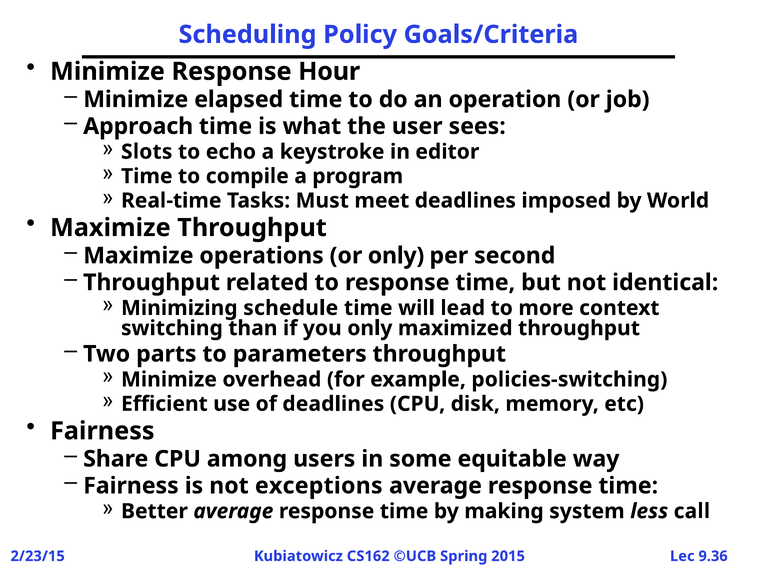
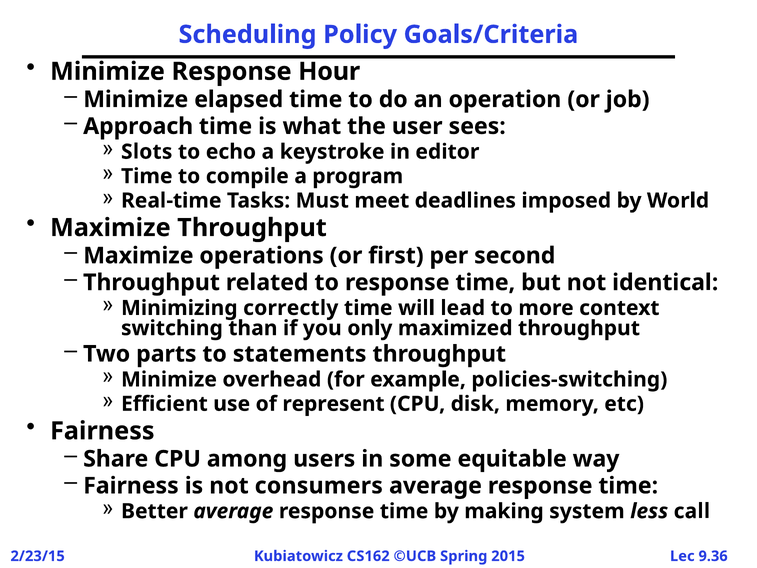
or only: only -> first
schedule: schedule -> correctly
parameters: parameters -> statements
of deadlines: deadlines -> represent
exceptions: exceptions -> consumers
